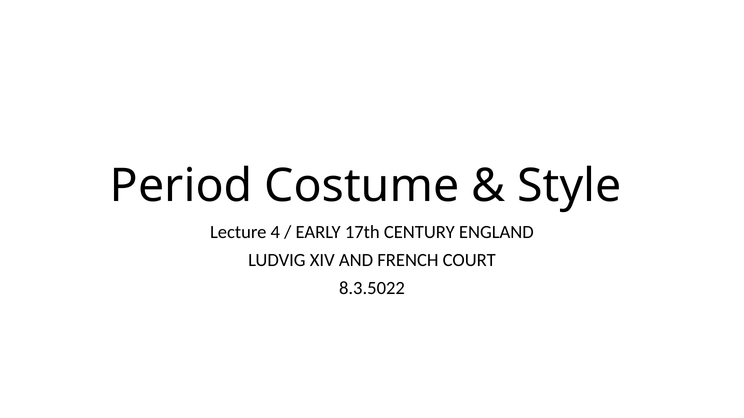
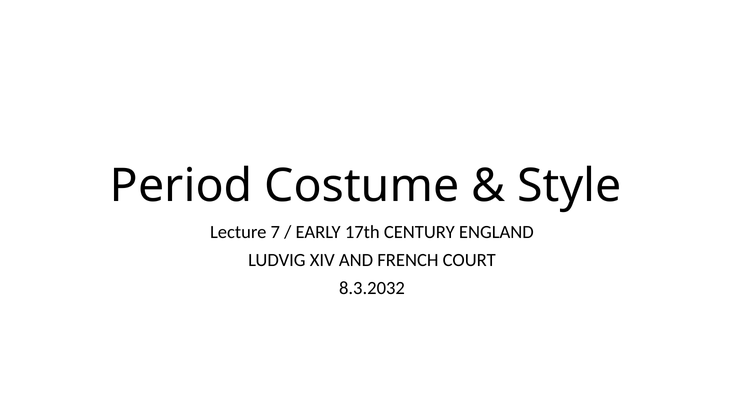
4: 4 -> 7
8.3.5022: 8.3.5022 -> 8.3.2032
